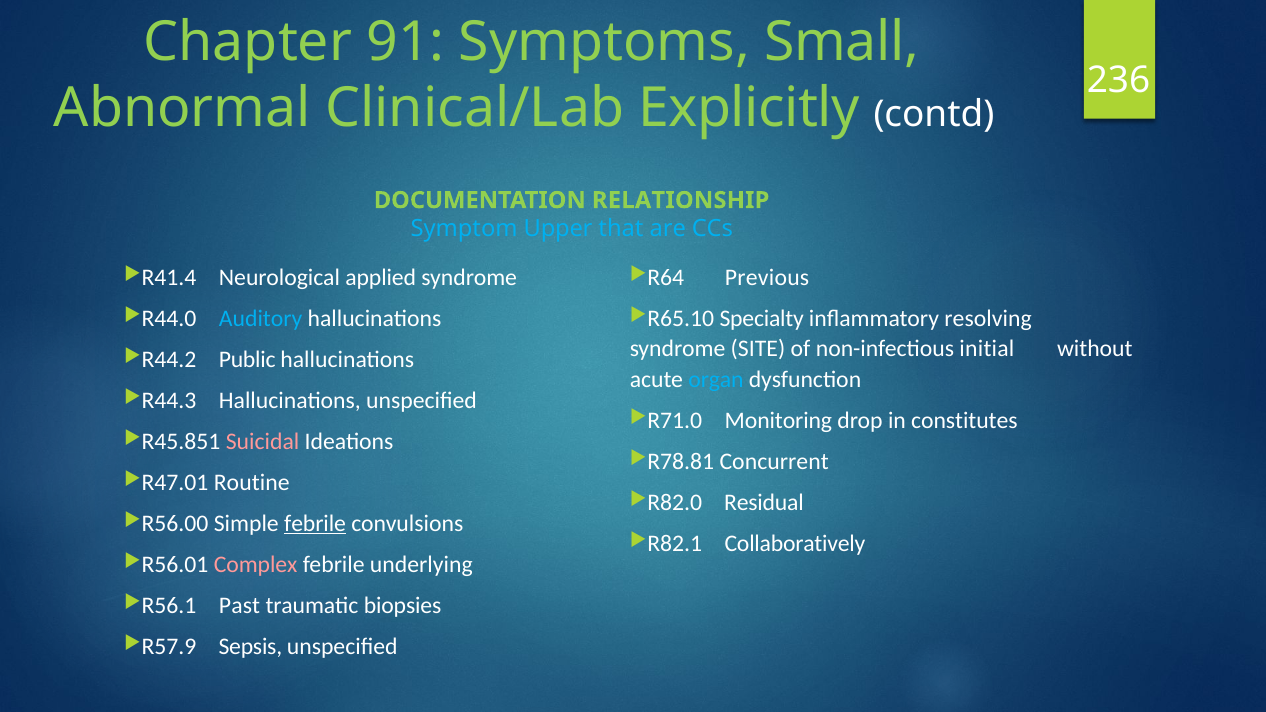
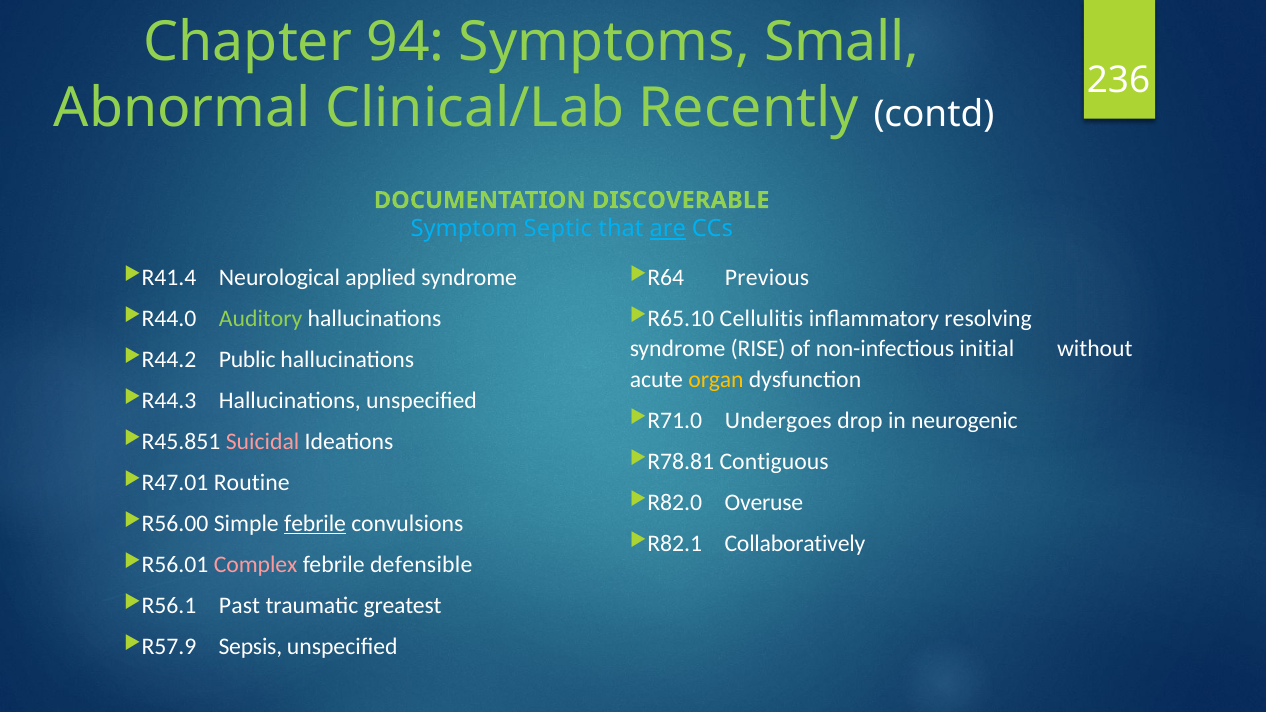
91: 91 -> 94
Explicitly: Explicitly -> Recently
RELATIONSHIP: RELATIONSHIP -> DISCOVERABLE
Upper: Upper -> Septic
are underline: none -> present
Auditory colour: light blue -> light green
Specialty: Specialty -> Cellulitis
SITE: SITE -> RISE
organ colour: light blue -> yellow
Monitoring: Monitoring -> Undergoes
constitutes: constitutes -> neurogenic
Concurrent: Concurrent -> Contiguous
Residual: Residual -> Overuse
underlying: underlying -> defensible
biopsies: biopsies -> greatest
